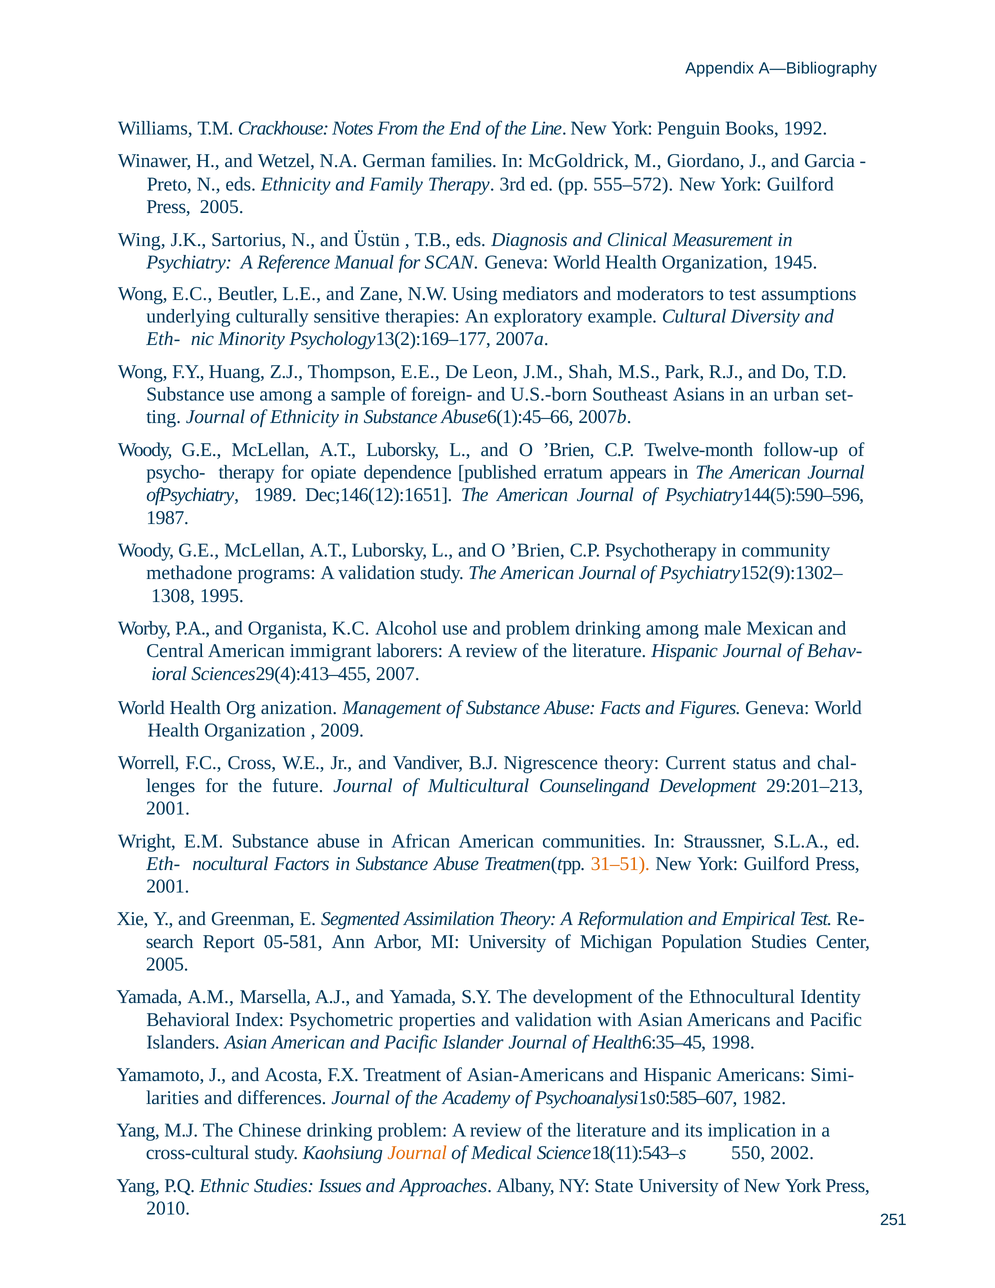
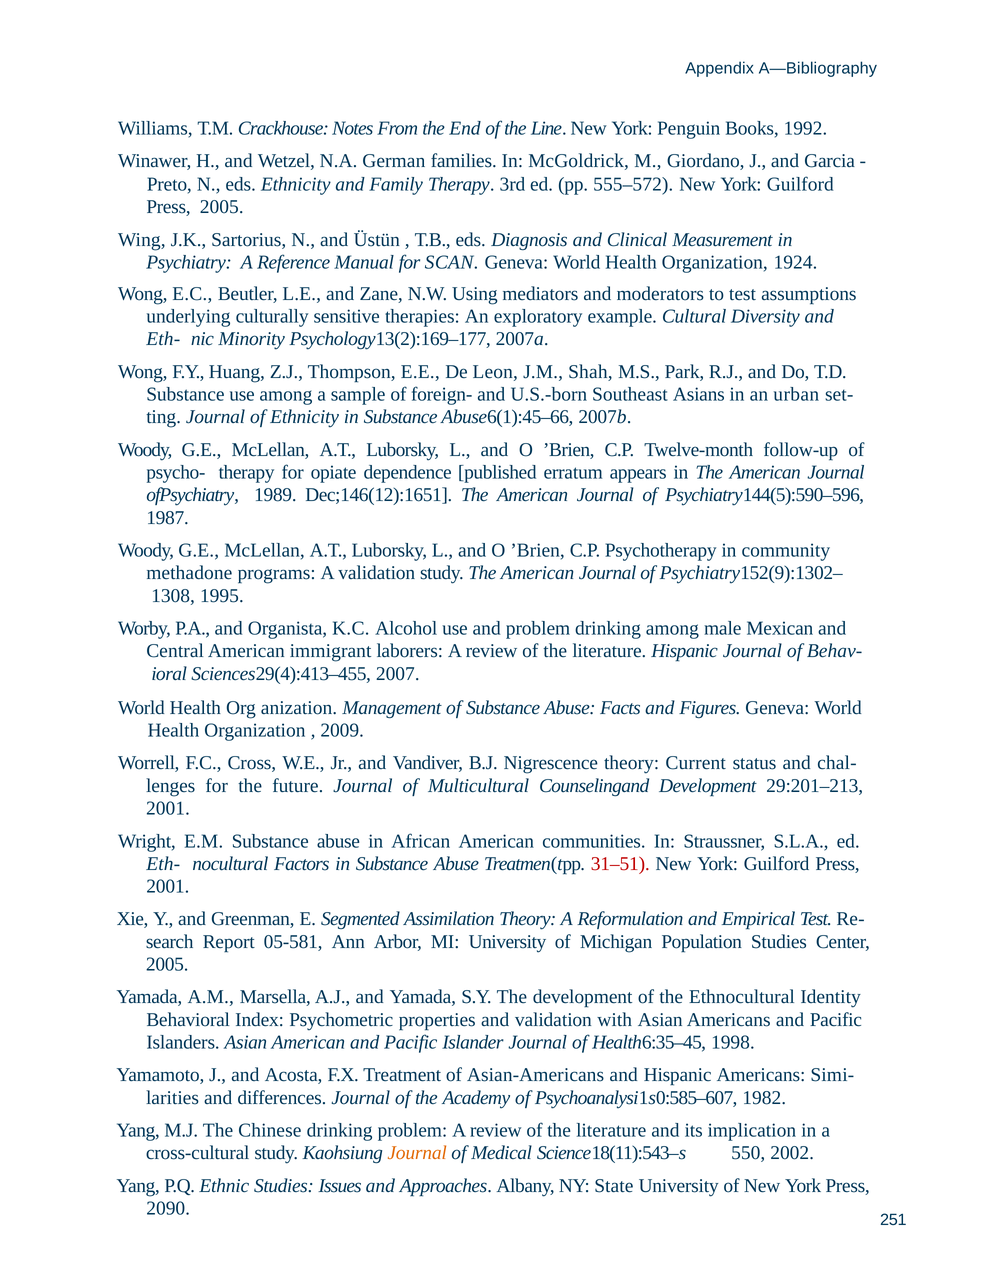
1945: 1945 -> 1924
31–51 colour: orange -> red
2010: 2010 -> 2090
